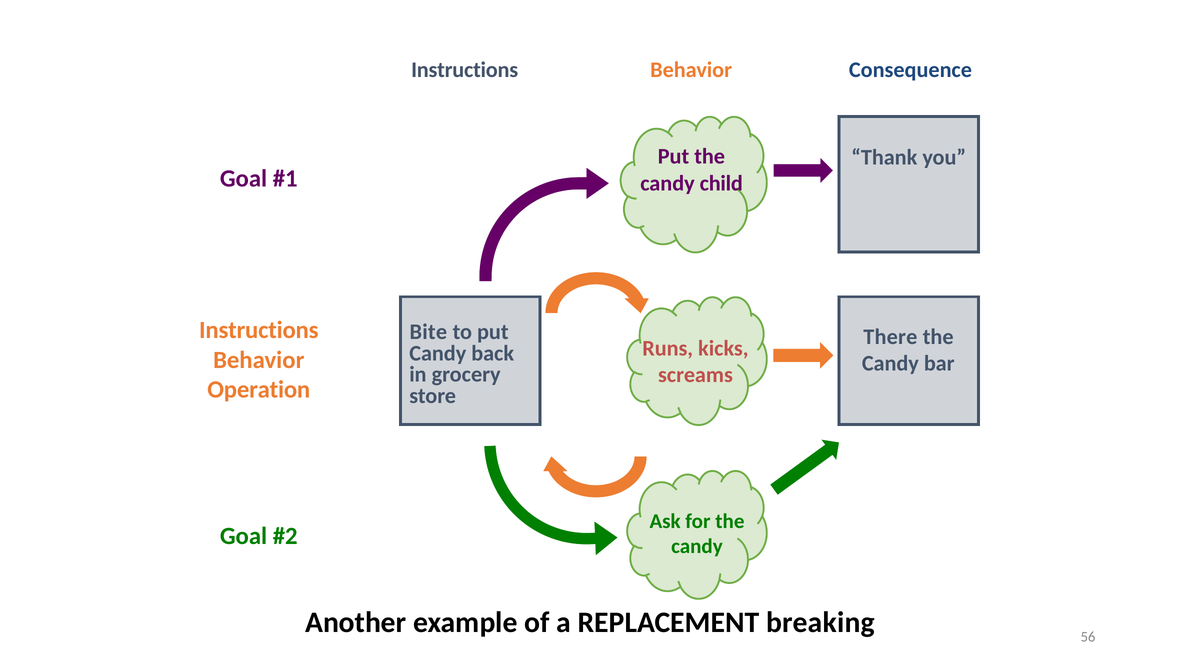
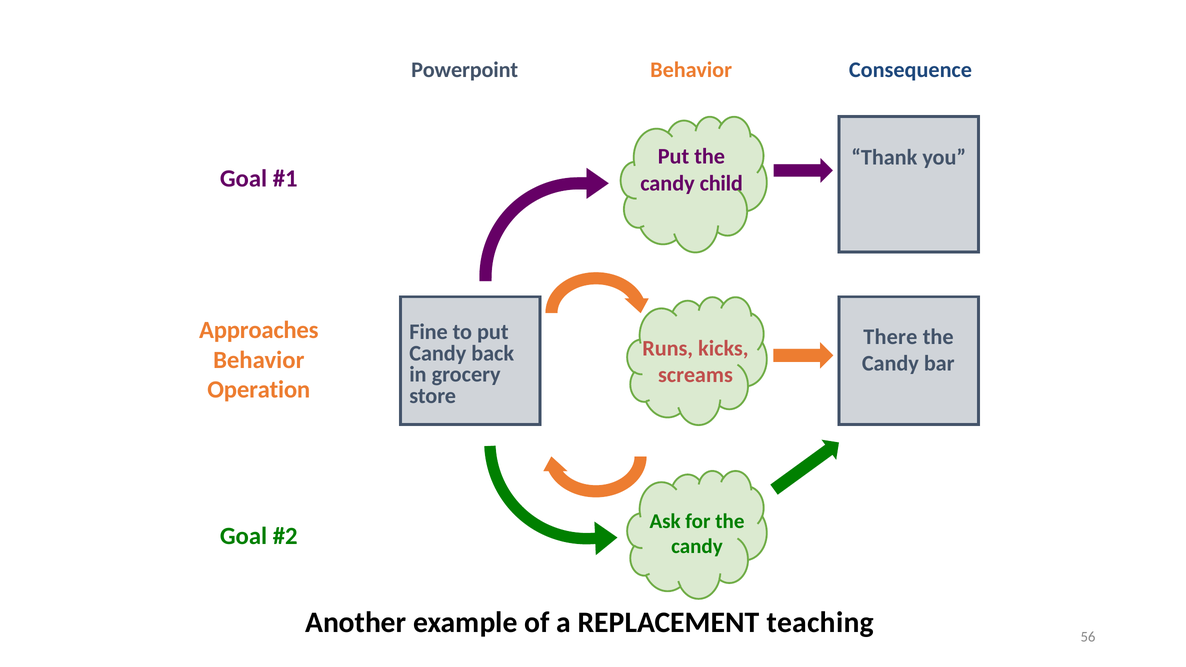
Instructions at (465, 70): Instructions -> Powerpoint
Instructions at (259, 330): Instructions -> Approaches
Bite: Bite -> Fine
breaking: breaking -> teaching
